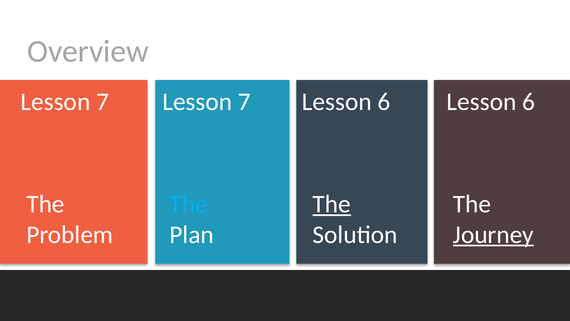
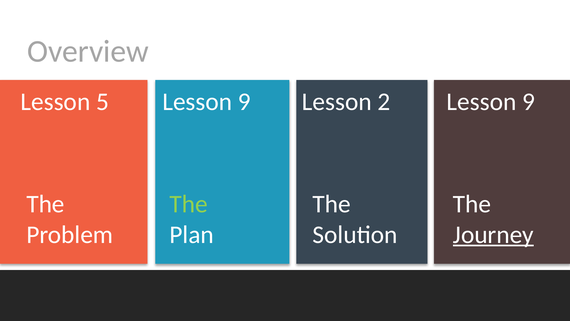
7 at (102, 102): 7 -> 5
7 at (244, 102): 7 -> 9
6 at (384, 102): 6 -> 2
6 at (529, 102): 6 -> 9
The at (189, 204) colour: light blue -> light green
The at (332, 204) underline: present -> none
